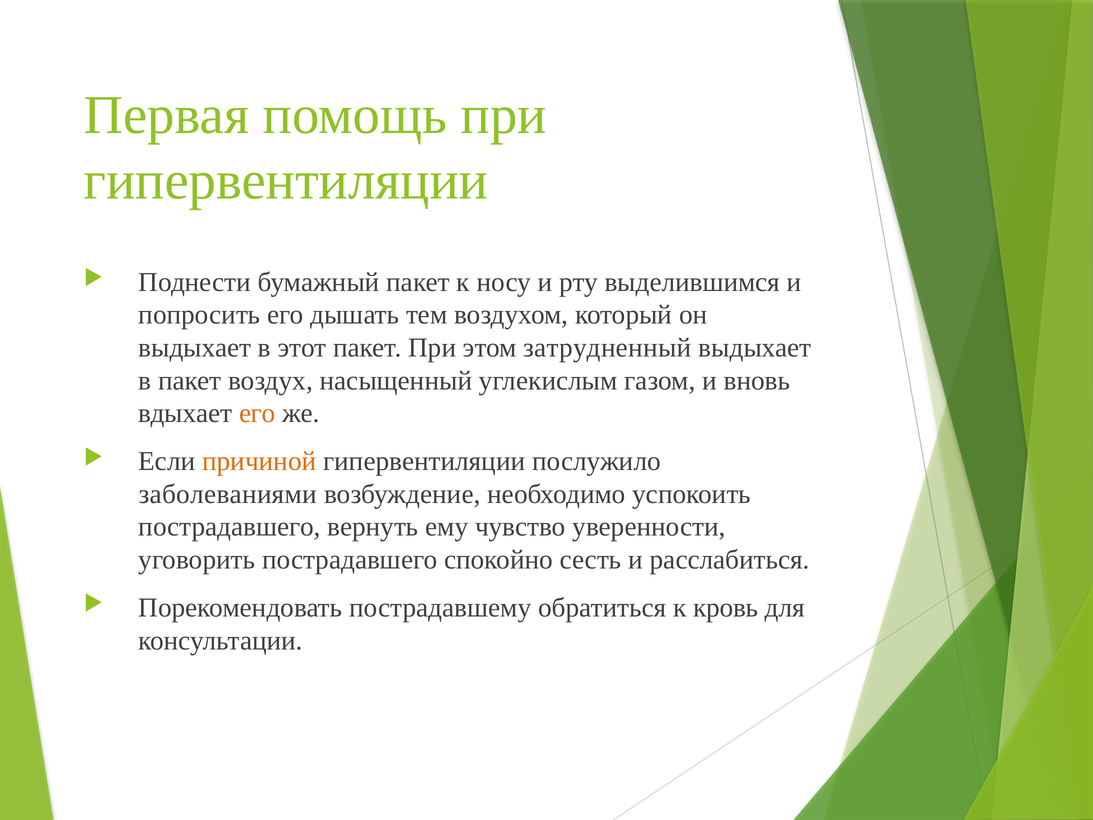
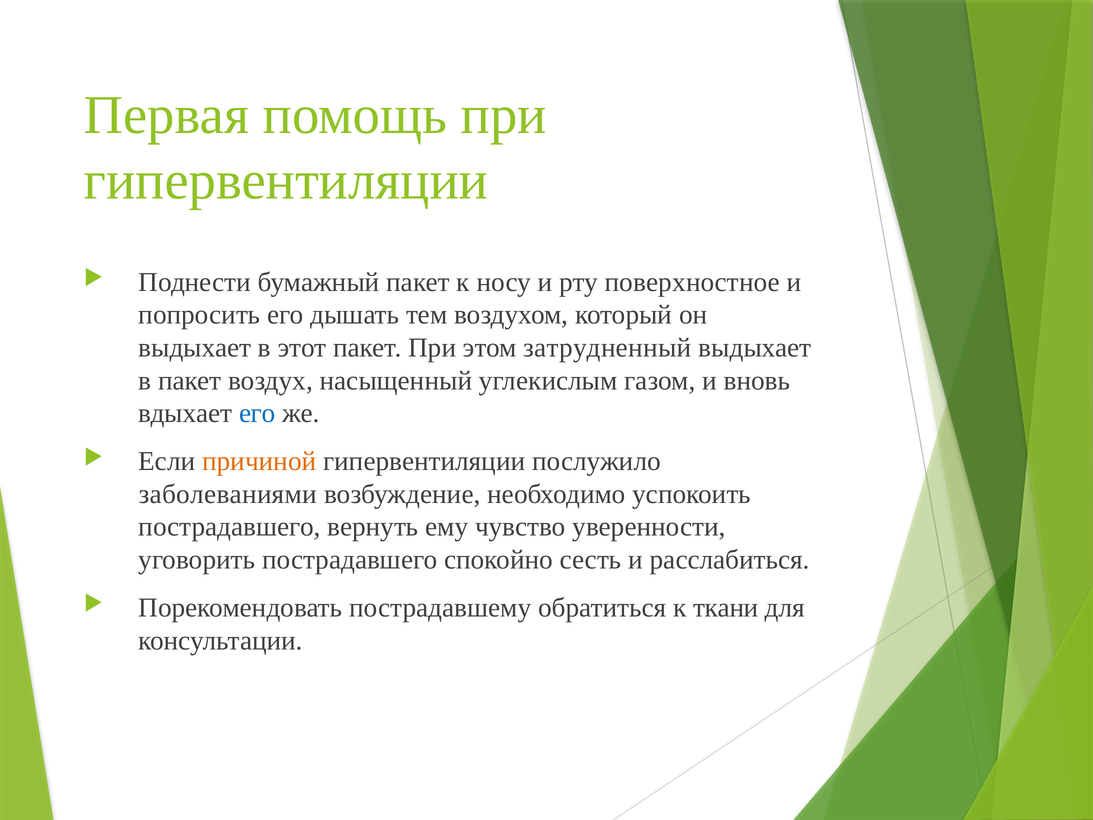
выделившимся: выделившимся -> поверхностное
его at (257, 413) colour: orange -> blue
кровь: кровь -> ткани
